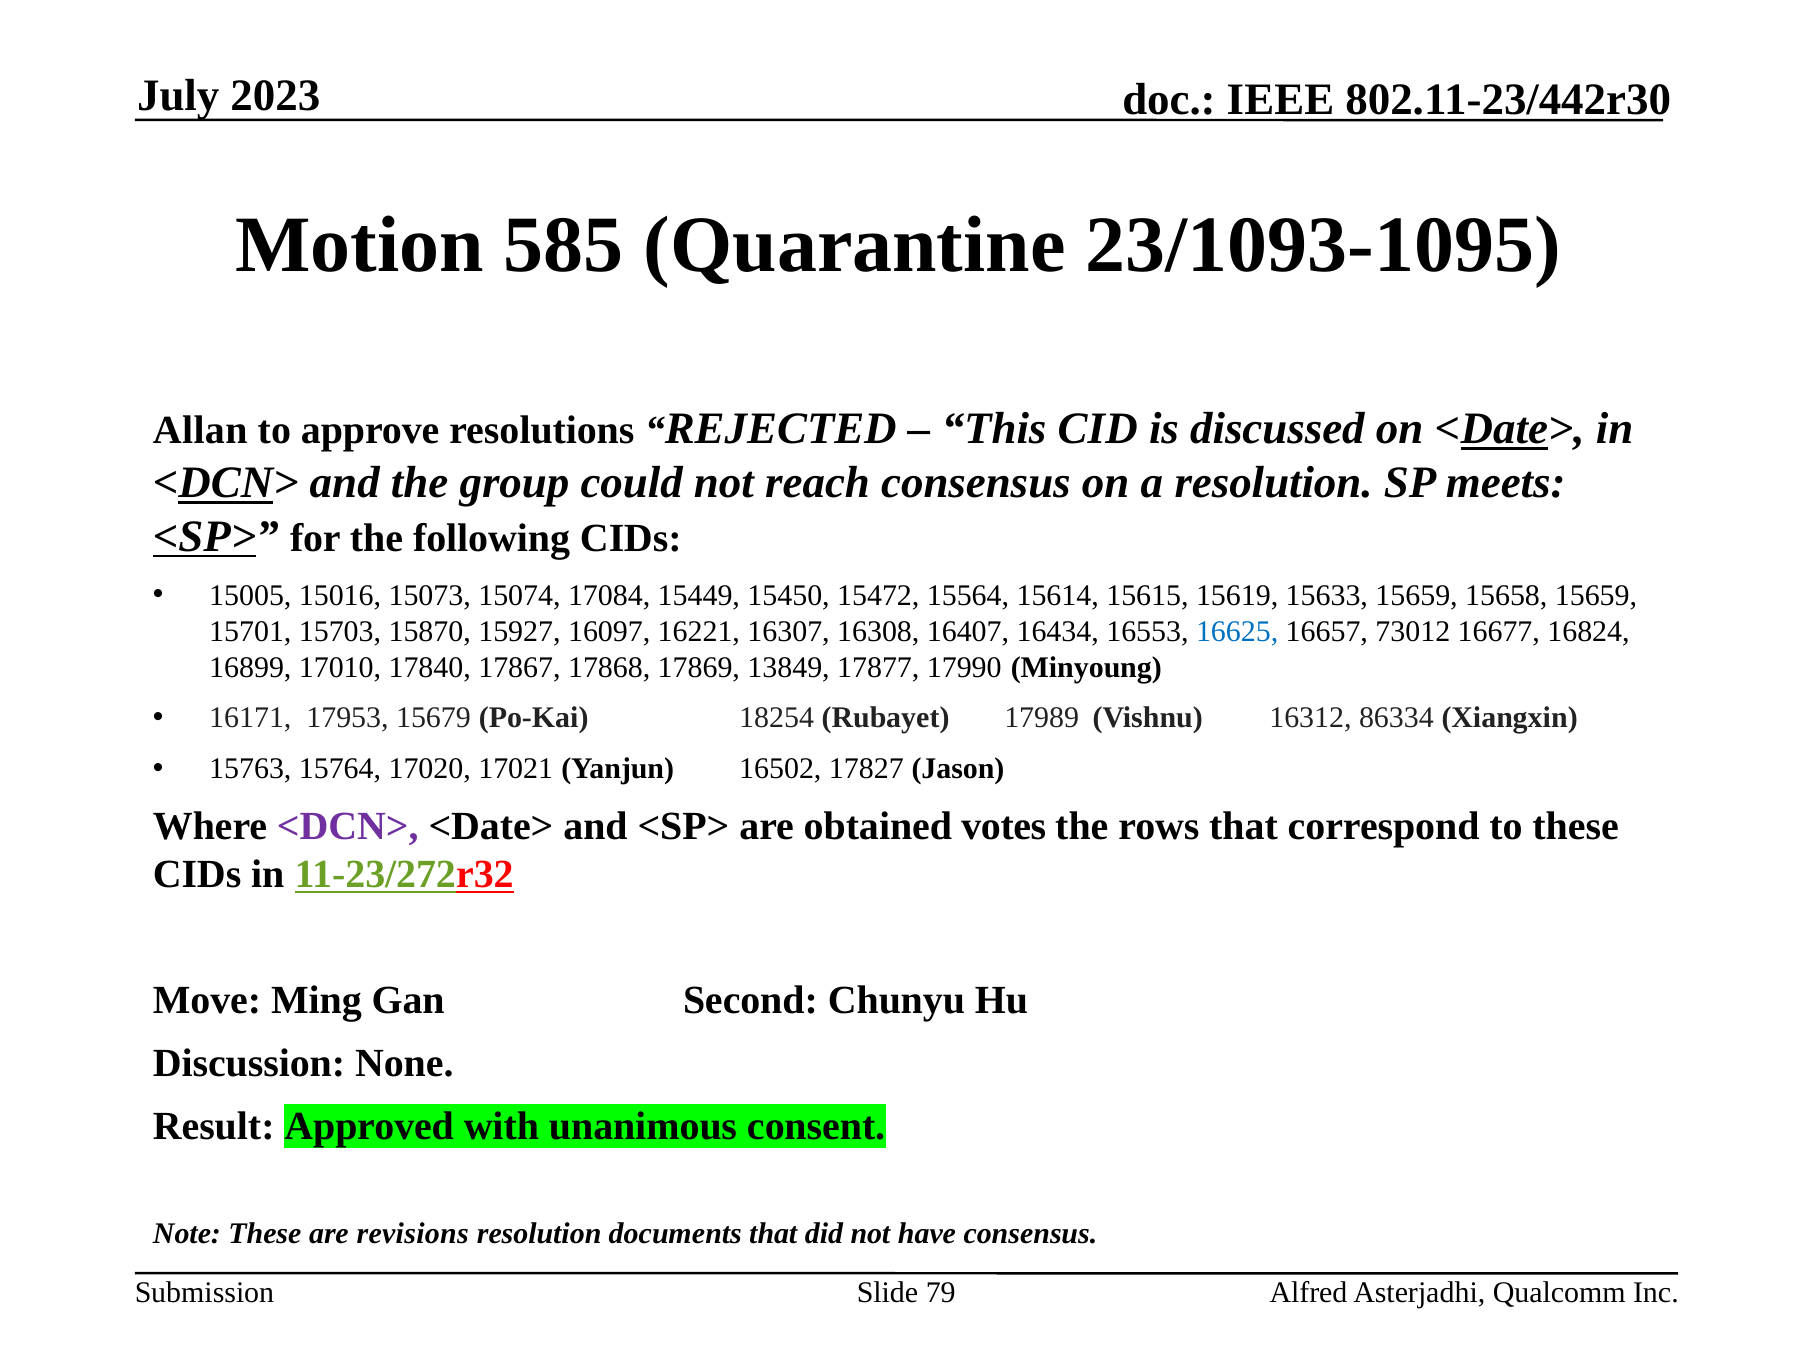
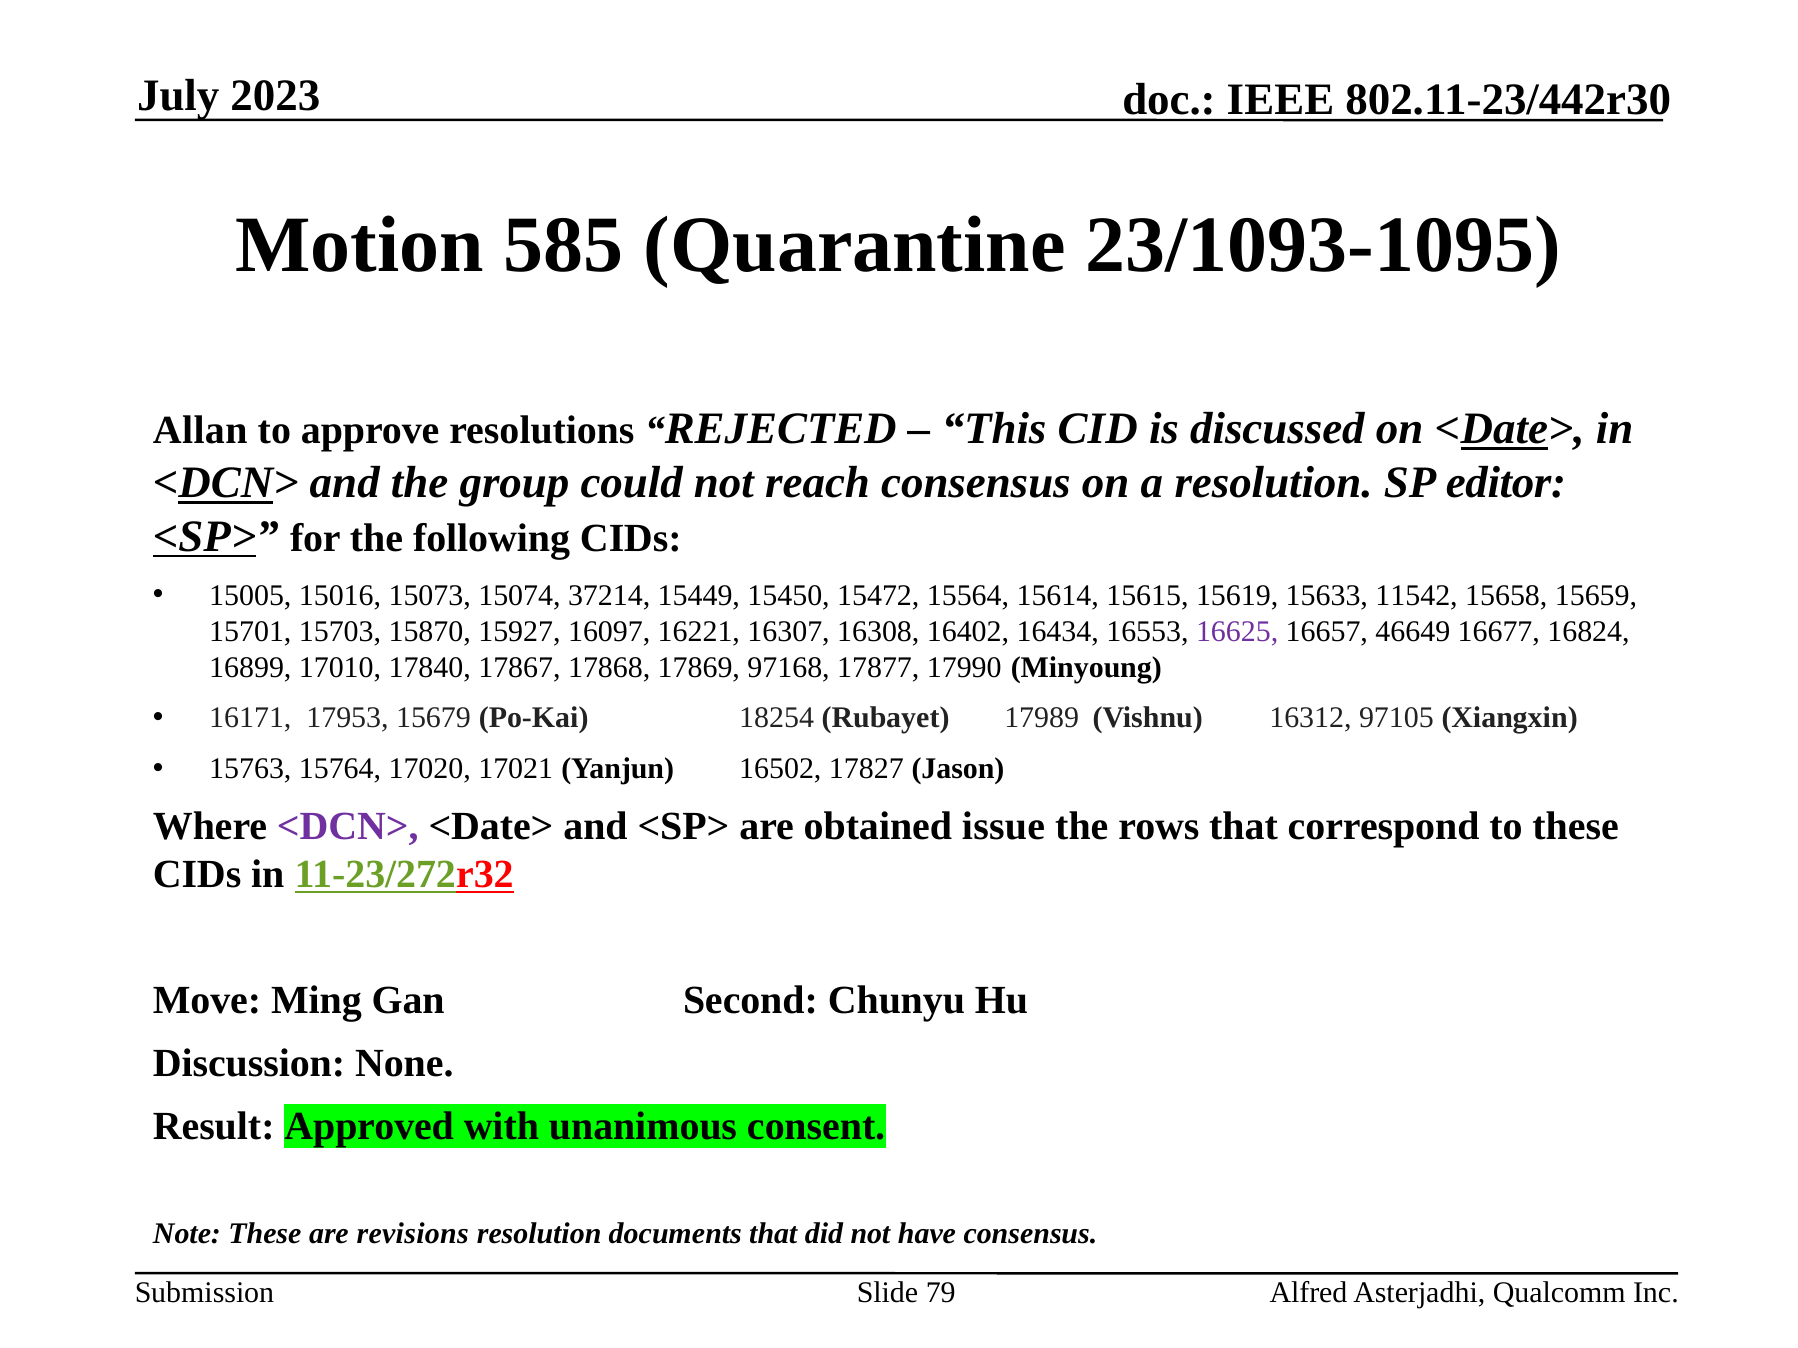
meets: meets -> editor
17084: 17084 -> 37214
15633 15659: 15659 -> 11542
16407: 16407 -> 16402
16625 colour: blue -> purple
73012: 73012 -> 46649
13849: 13849 -> 97168
86334: 86334 -> 97105
votes: votes -> issue
